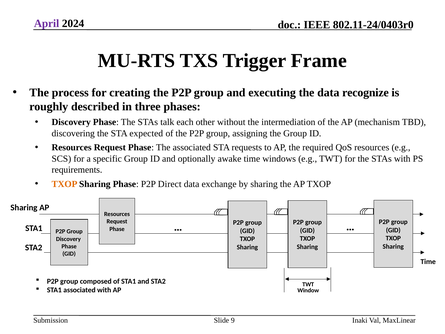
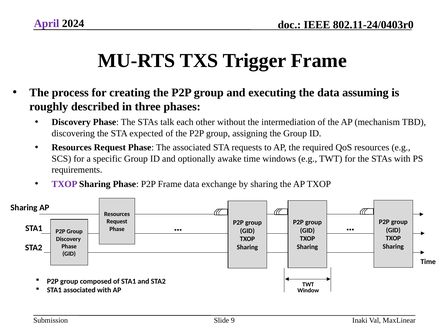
recognize: recognize -> assuming
TXOP at (64, 184) colour: orange -> purple
P2P Direct: Direct -> Frame
